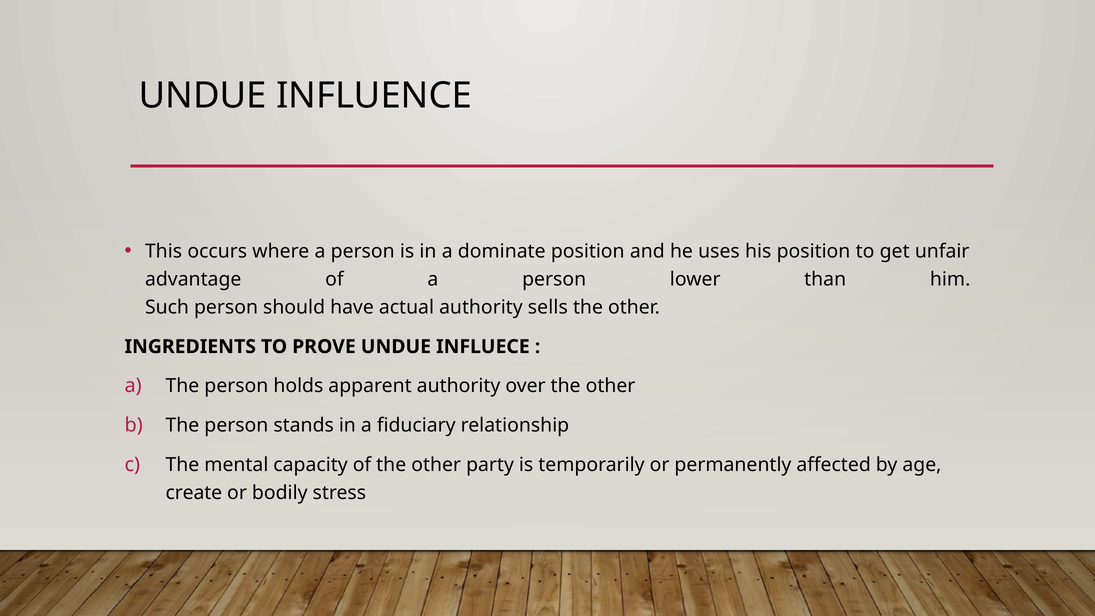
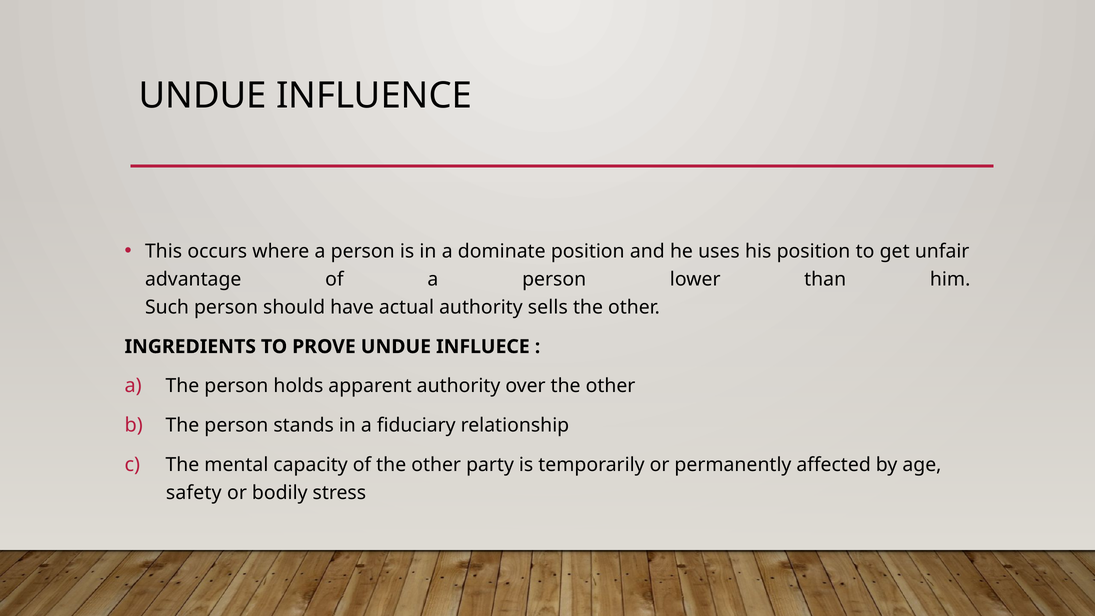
create: create -> safety
